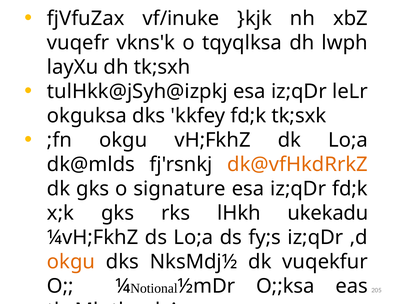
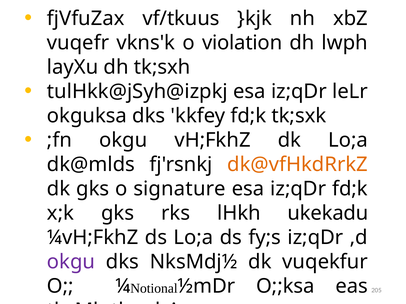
vf/inuke: vf/inuke -> vf/tkuus
tqyqlksa: tqyqlksa -> violation
okgu at (71, 262) colour: orange -> purple
